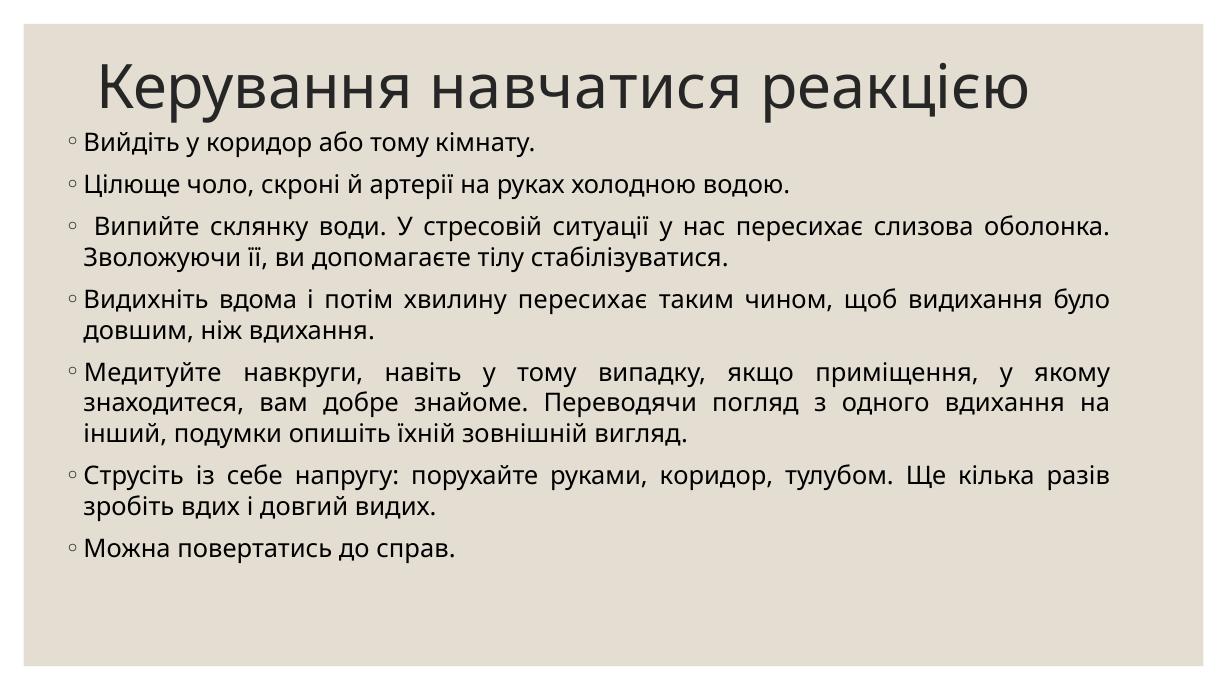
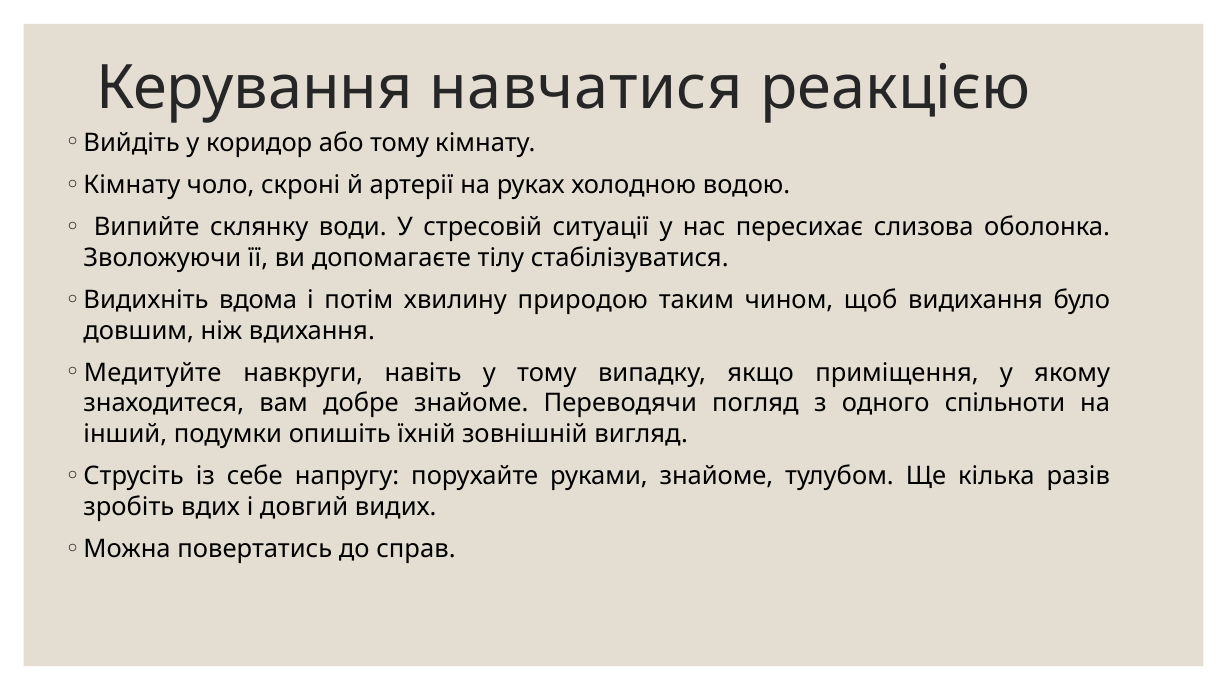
Цілюще at (132, 185): Цілюще -> Кімнату
хвилину пересихає: пересихає -> природою
одного вдихання: вдихання -> спільноти
руками коридор: коридор -> знайоме
